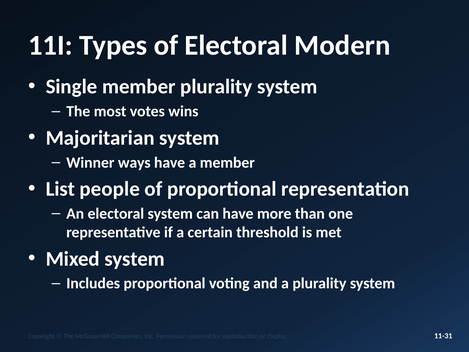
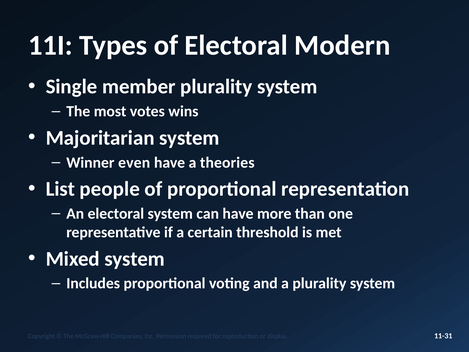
ways: ways -> even
a member: member -> theories
